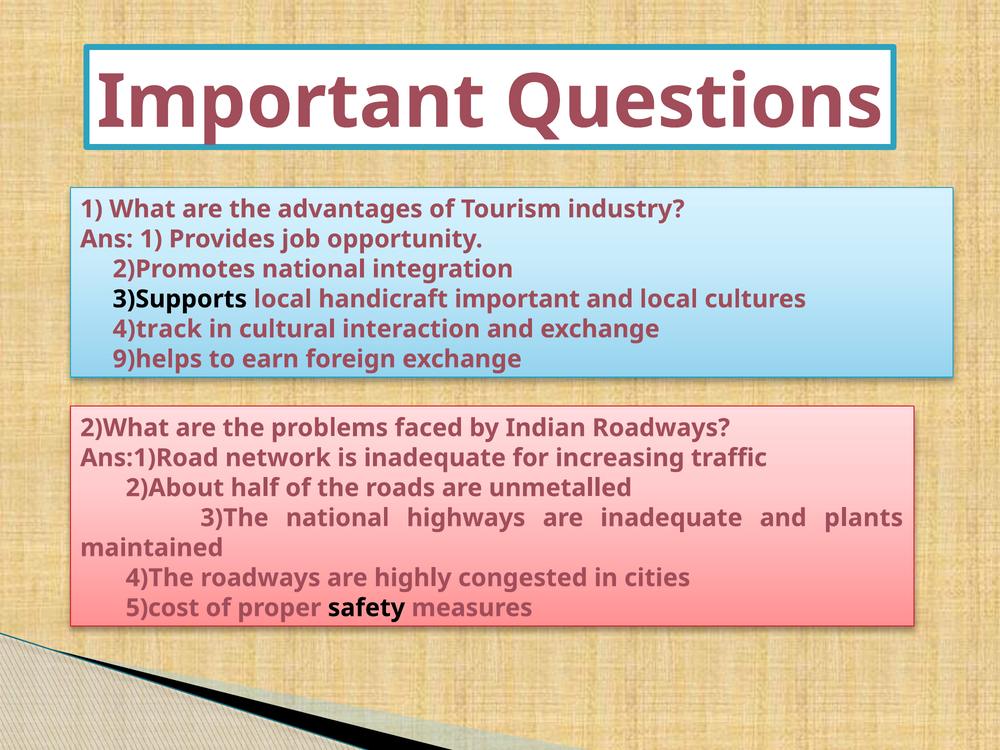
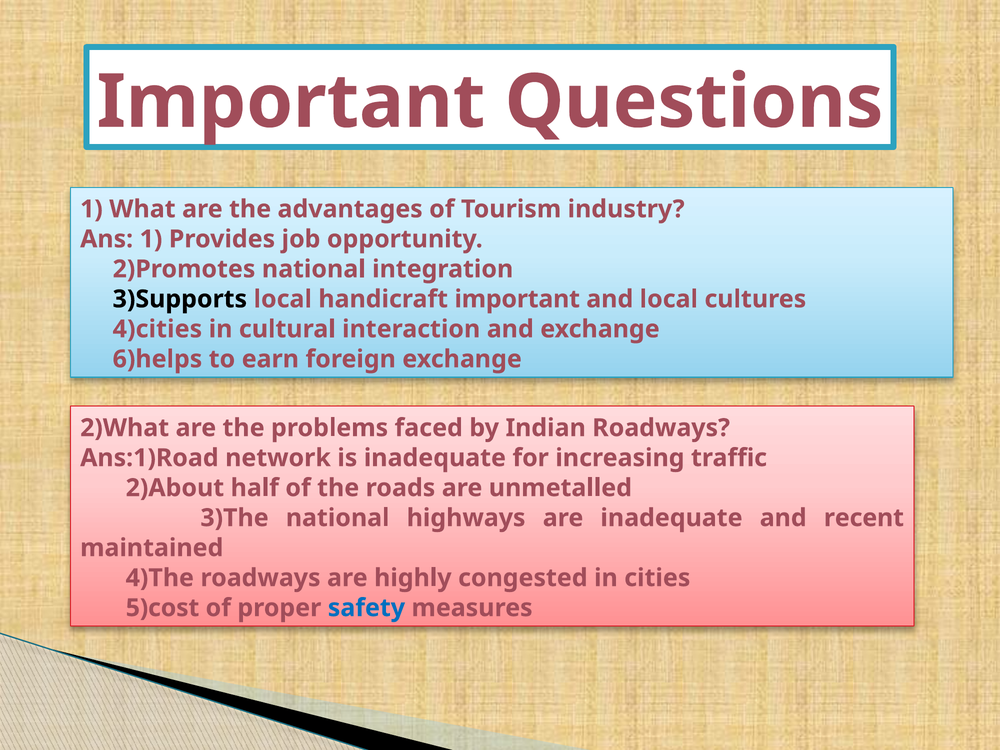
4)track: 4)track -> 4)cities
9)helps: 9)helps -> 6)helps
plants: plants -> recent
safety colour: black -> blue
